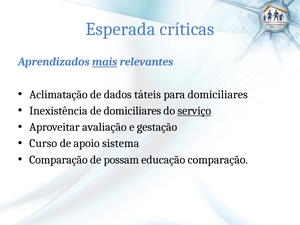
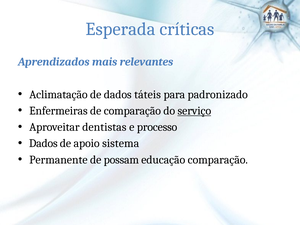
mais underline: present -> none
para domiciliares: domiciliares -> padronizado
Inexistência: Inexistência -> Enfermeiras
de domiciliares: domiciliares -> comparação
avaliação: avaliação -> dentistas
gestação: gestação -> processo
Curso at (43, 143): Curso -> Dados
Comparação at (58, 160): Comparação -> Permanente
